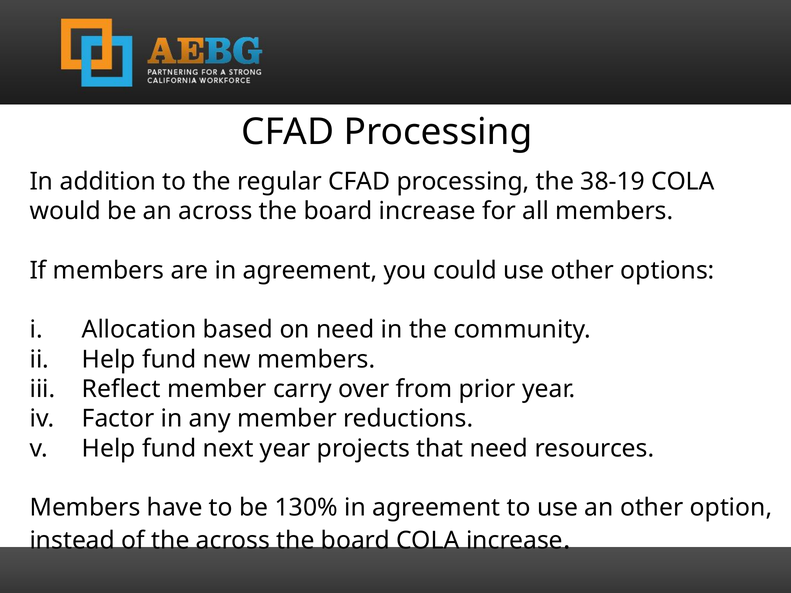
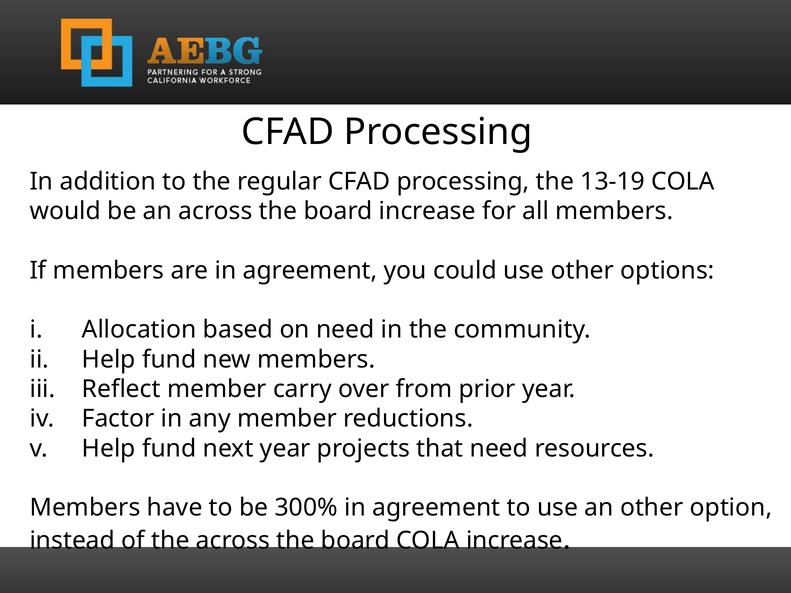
38-19: 38-19 -> 13-19
130%: 130% -> 300%
